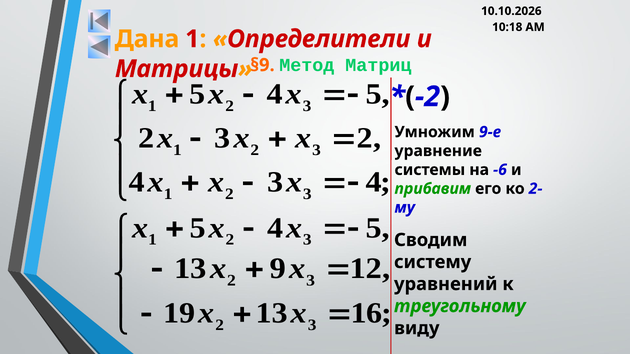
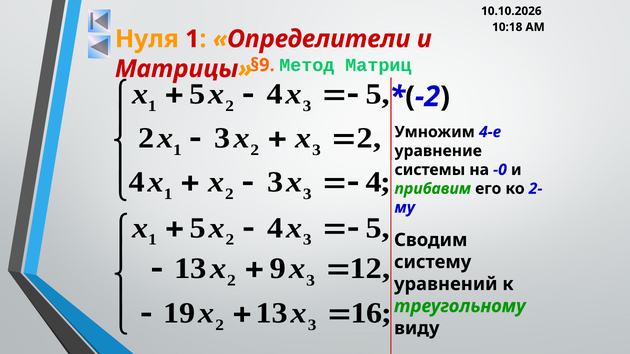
Дана: Дана -> Нуля
9-е: 9-е -> 4-е
-6: -6 -> -0
